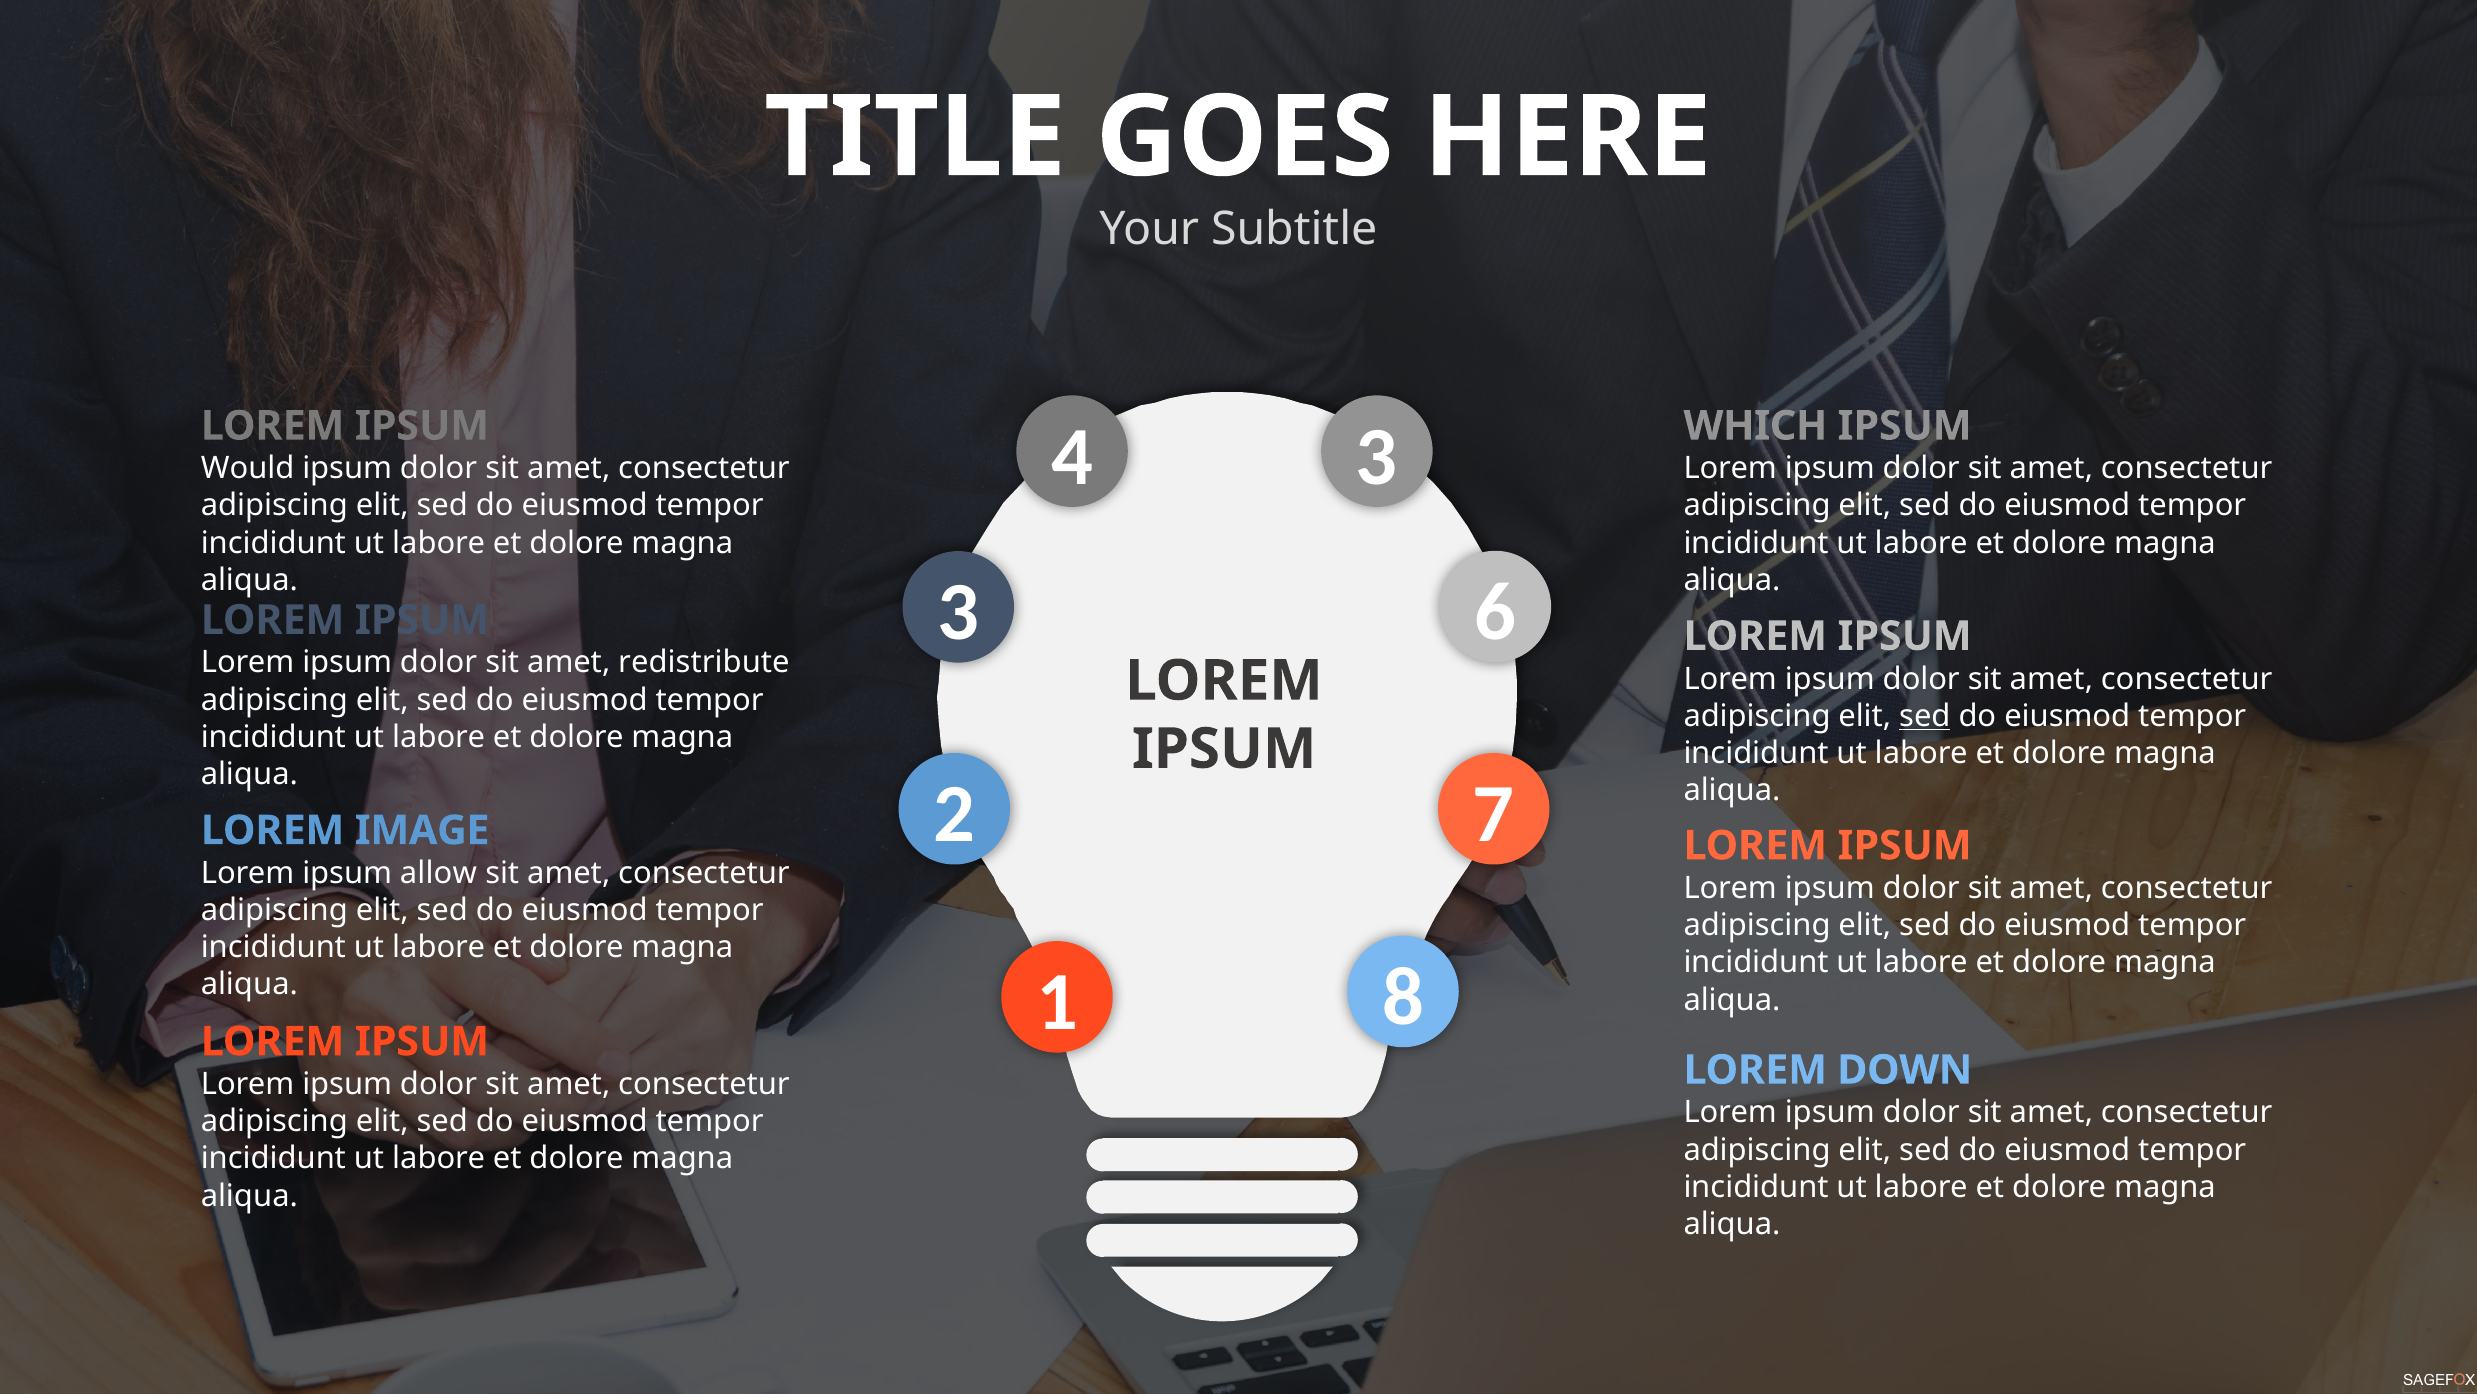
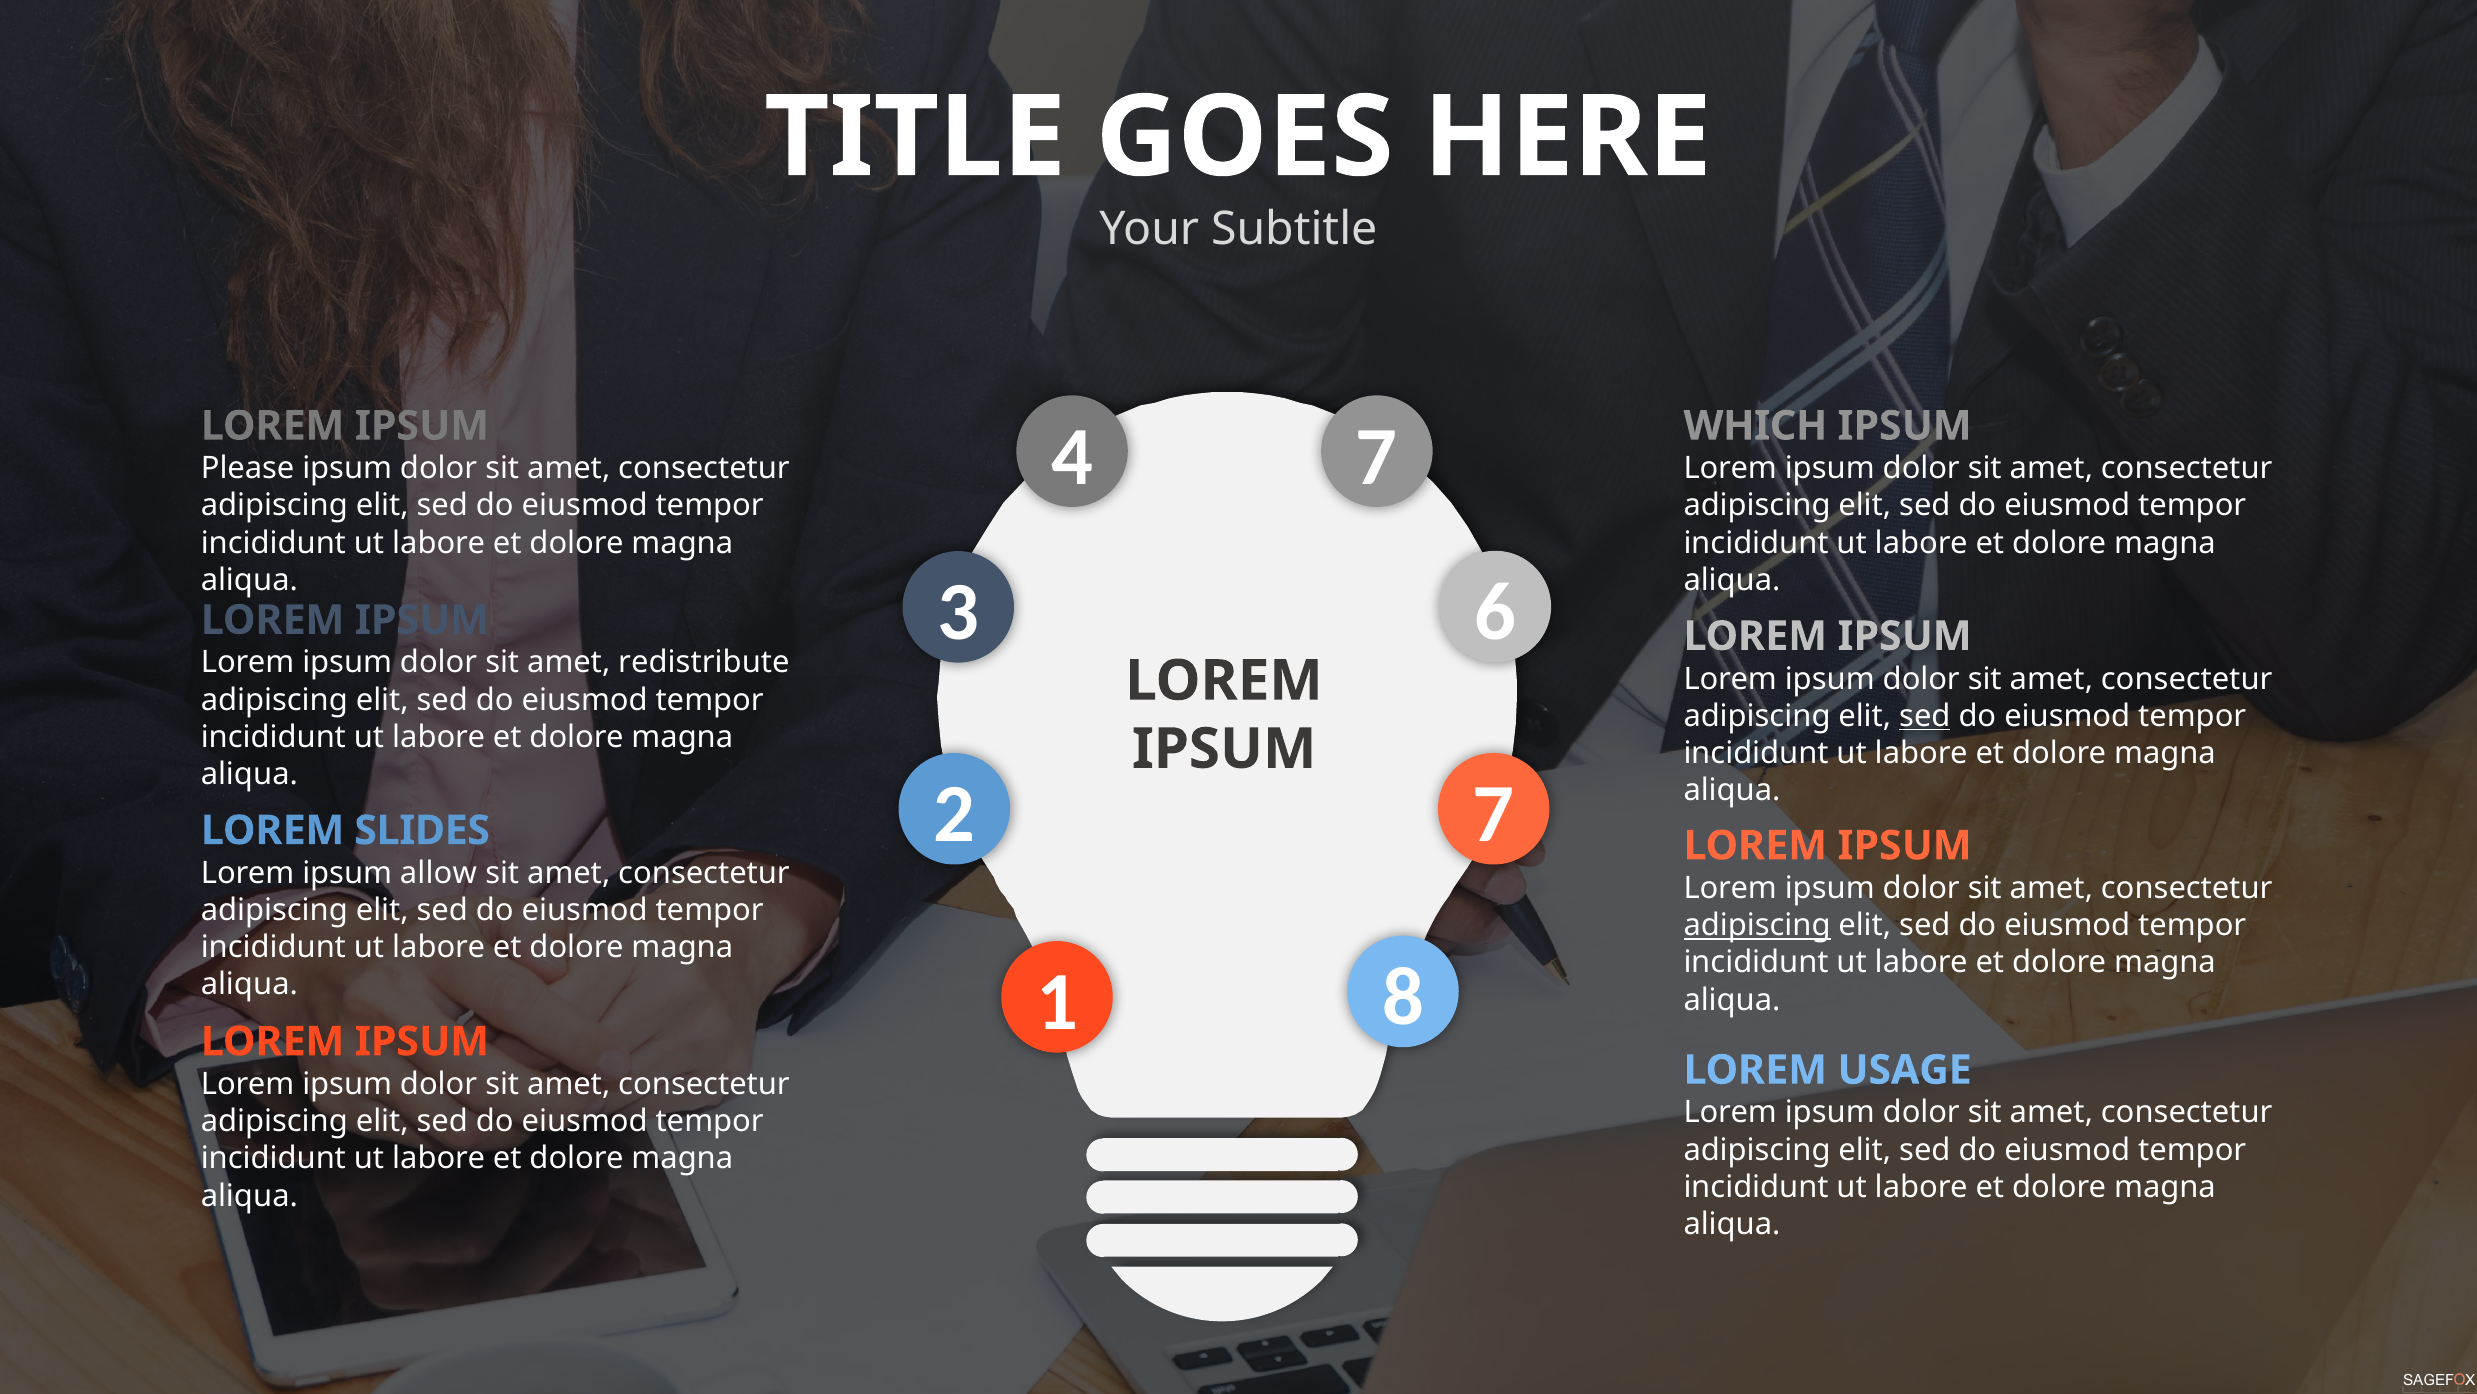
4 3: 3 -> 7
Would: Would -> Please
IMAGE: IMAGE -> SLIDES
adipiscing at (1757, 925) underline: none -> present
DOWN: DOWN -> USAGE
